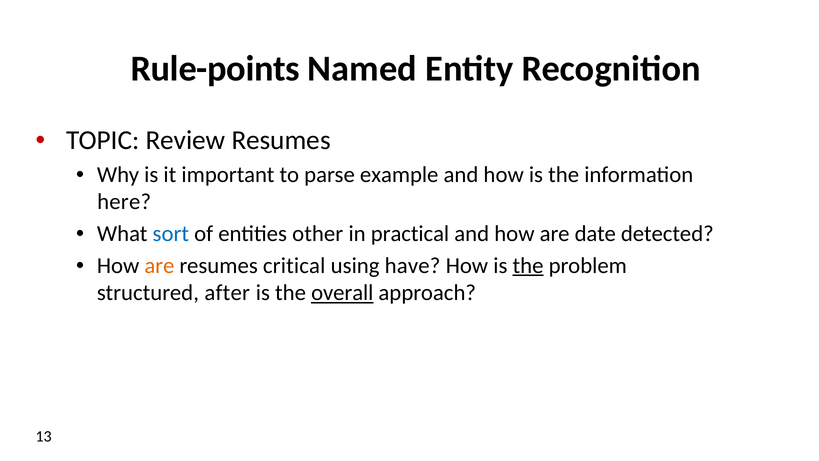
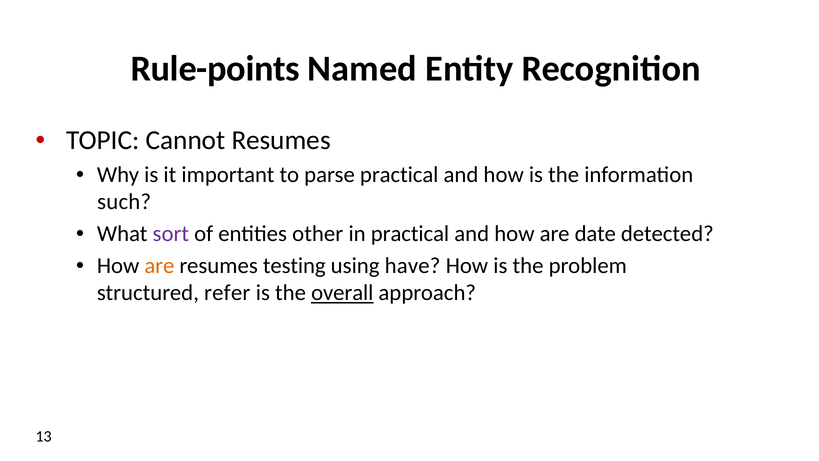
Review: Review -> Cannot
parse example: example -> practical
here: here -> such
sort colour: blue -> purple
critical: critical -> testing
the at (528, 265) underline: present -> none
after: after -> refer
